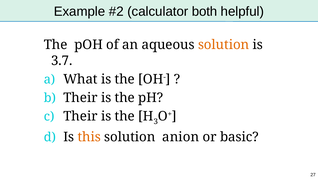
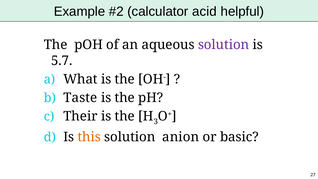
both: both -> acid
solution at (224, 45) colour: orange -> purple
3.7: 3.7 -> 5.7
Their at (80, 98): Their -> Taste
